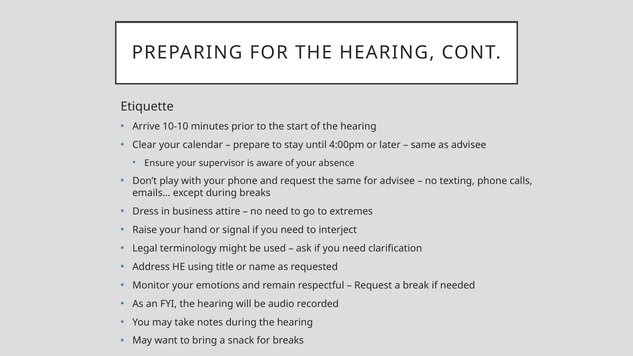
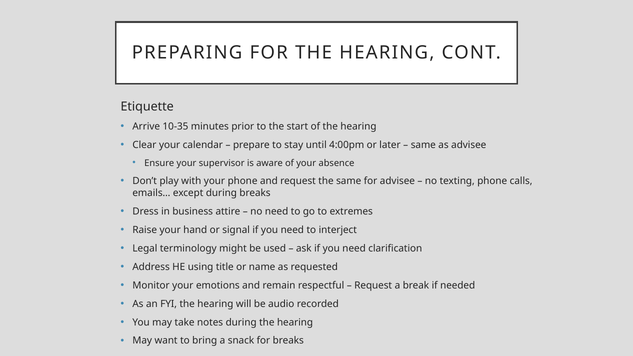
10-10: 10-10 -> 10-35
